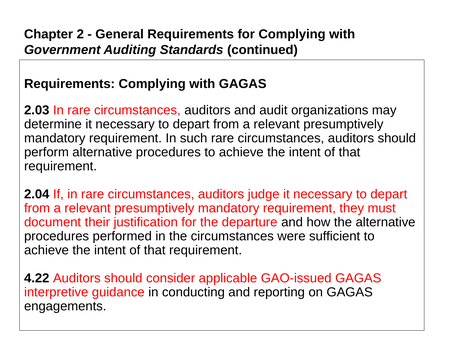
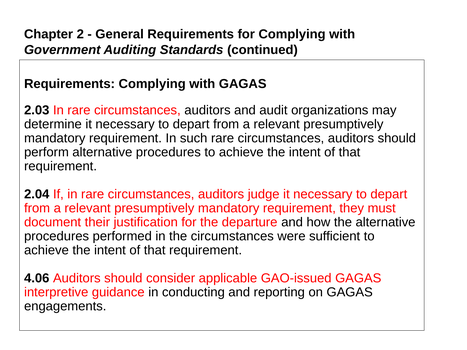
4.22: 4.22 -> 4.06
